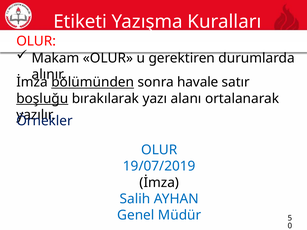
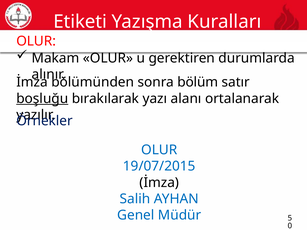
bölümünden underline: present -> none
havale: havale -> bölüm
19/07/2019: 19/07/2019 -> 19/07/2015
